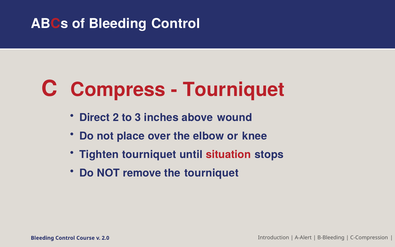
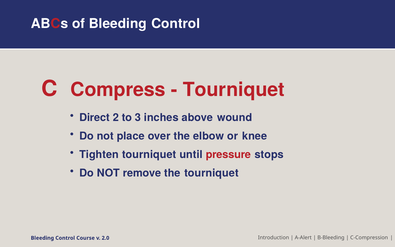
situation: situation -> pressure
